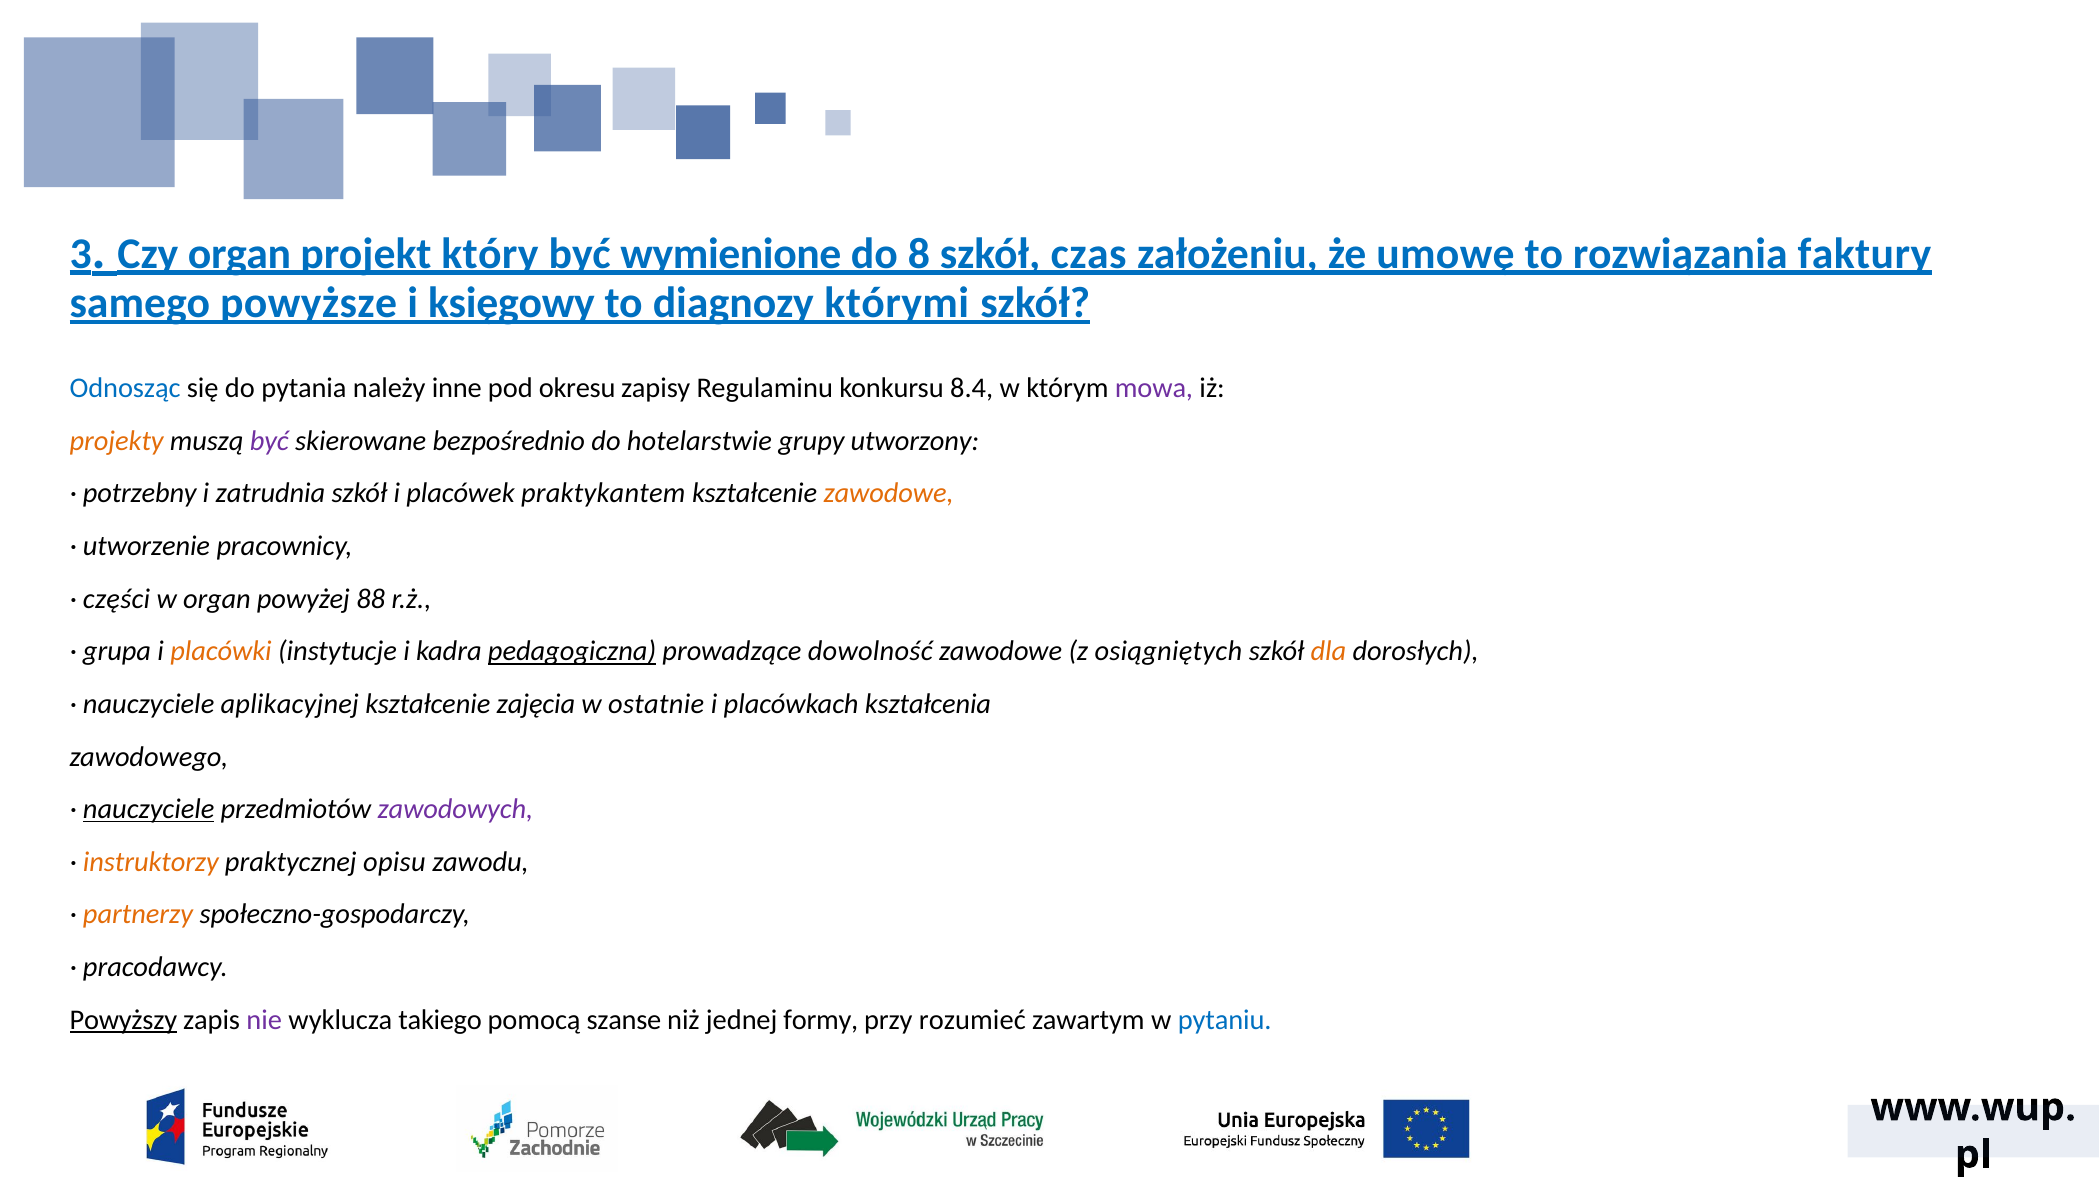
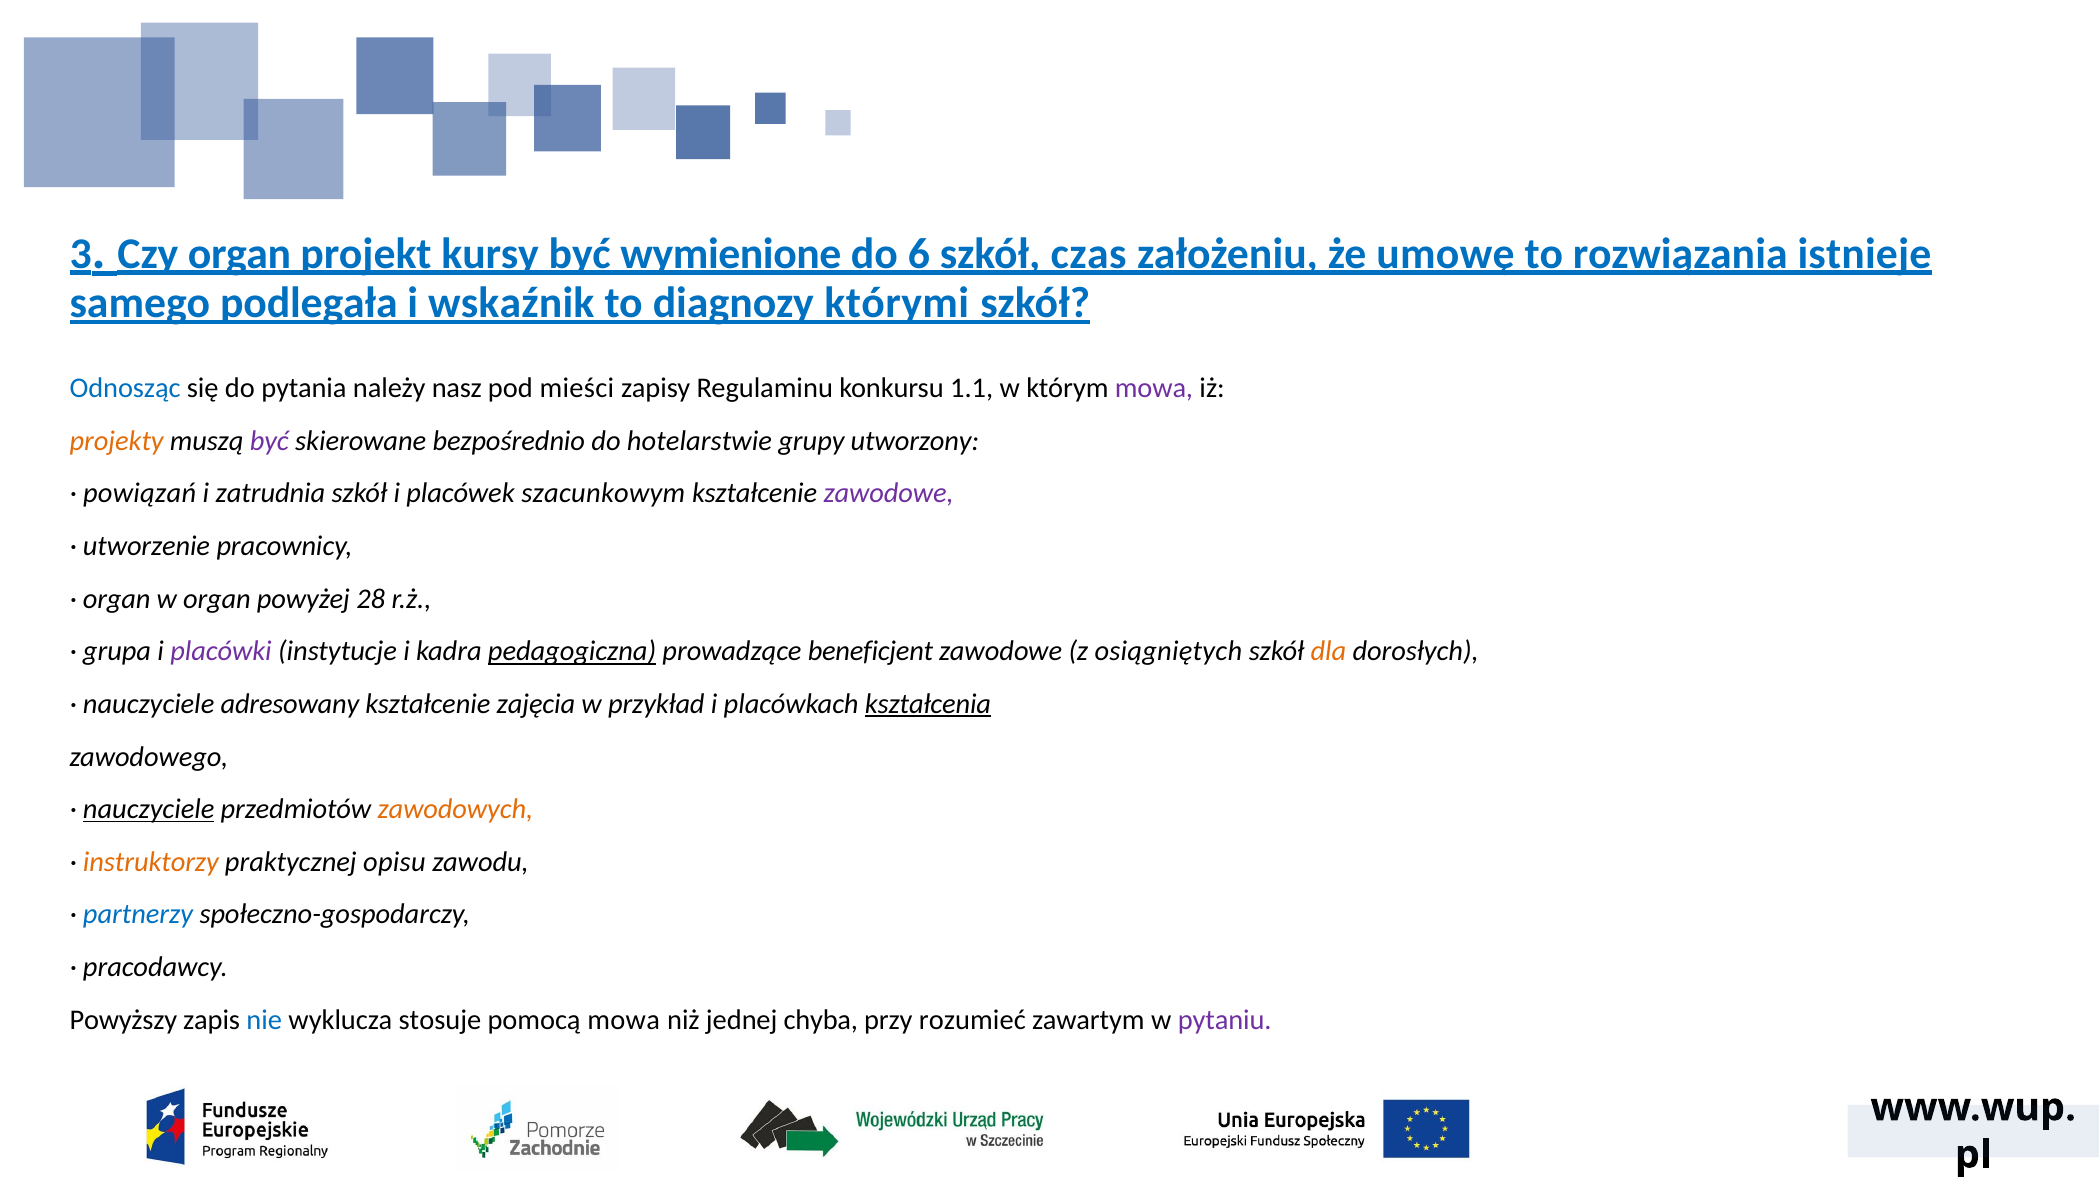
który: który -> kursy
8: 8 -> 6
faktury: faktury -> istnieje
powyższe: powyższe -> podlegała
księgowy: księgowy -> wskaźnik
inne: inne -> nasz
okresu: okresu -> mieści
8.4: 8.4 -> 1.1
potrzebny: potrzebny -> powiązań
praktykantem: praktykantem -> szacunkowym
zawodowe at (889, 493) colour: orange -> purple
części at (117, 599): części -> organ
88: 88 -> 28
placówki colour: orange -> purple
dowolność: dowolność -> beneficjent
aplikacyjnej: aplikacyjnej -> adresowany
ostatnie: ostatnie -> przykład
kształcenia underline: none -> present
zawodowych colour: purple -> orange
partnerzy colour: orange -> blue
Powyższy underline: present -> none
nie colour: purple -> blue
takiego: takiego -> stosuje
pomocą szanse: szanse -> mowa
formy: formy -> chyba
pytaniu colour: blue -> purple
